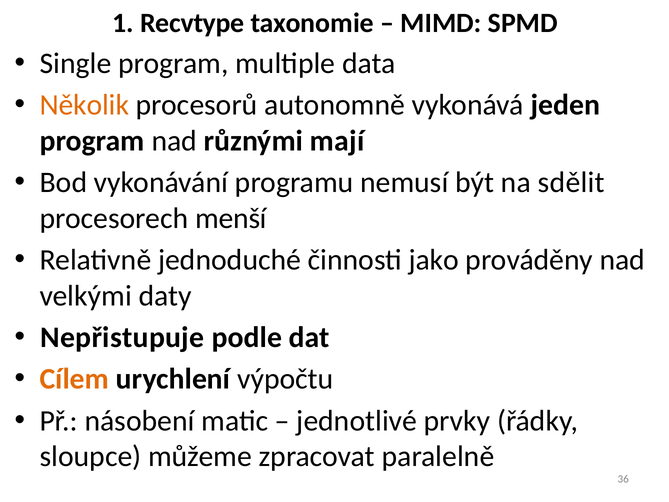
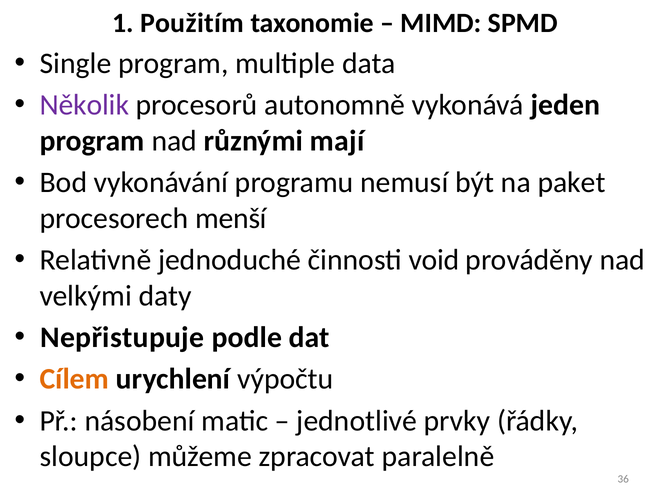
Recvtype: Recvtype -> Použitím
Několik colour: orange -> purple
sdělit: sdělit -> paket
jako: jako -> void
